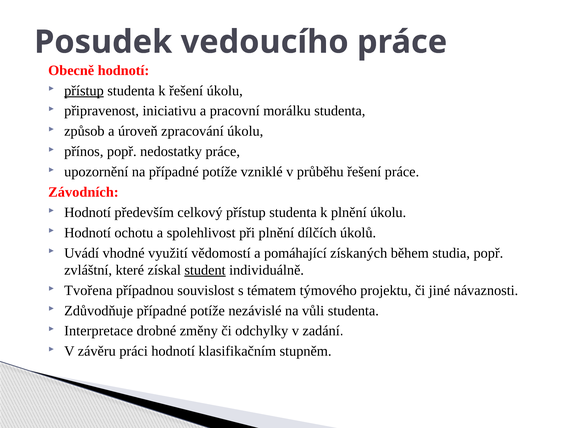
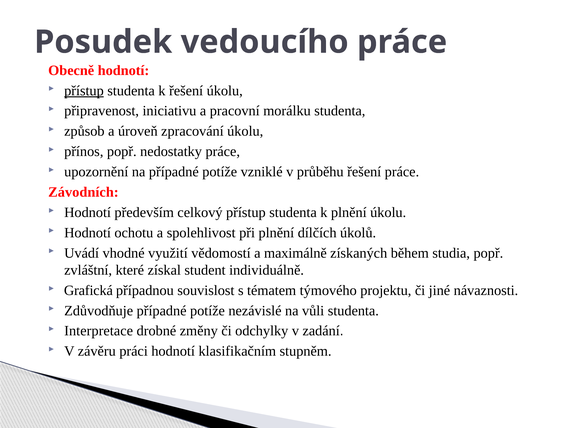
pomáhající: pomáhající -> maximálně
student underline: present -> none
Tvořena: Tvořena -> Grafická
